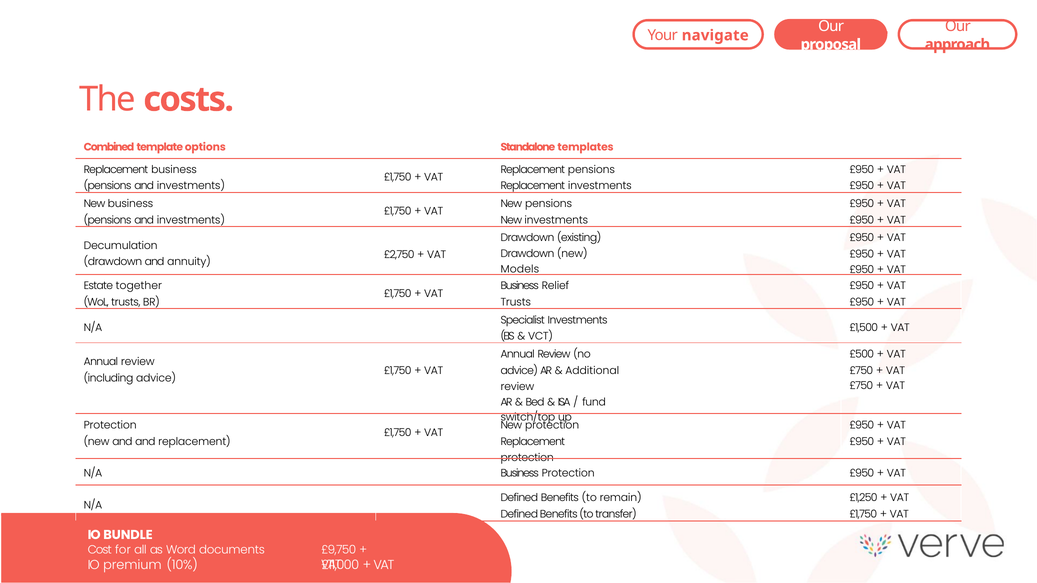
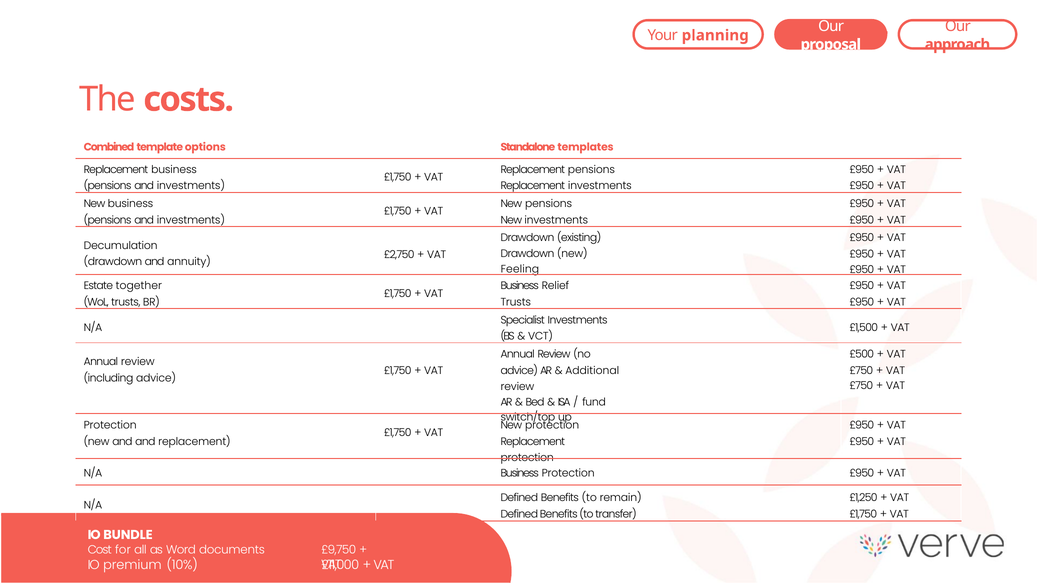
navigate: navigate -> planning
Models: Models -> Feeling
